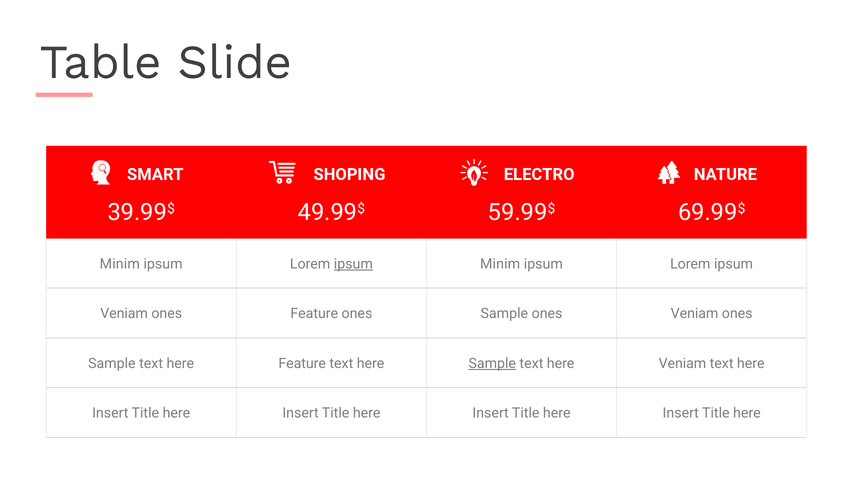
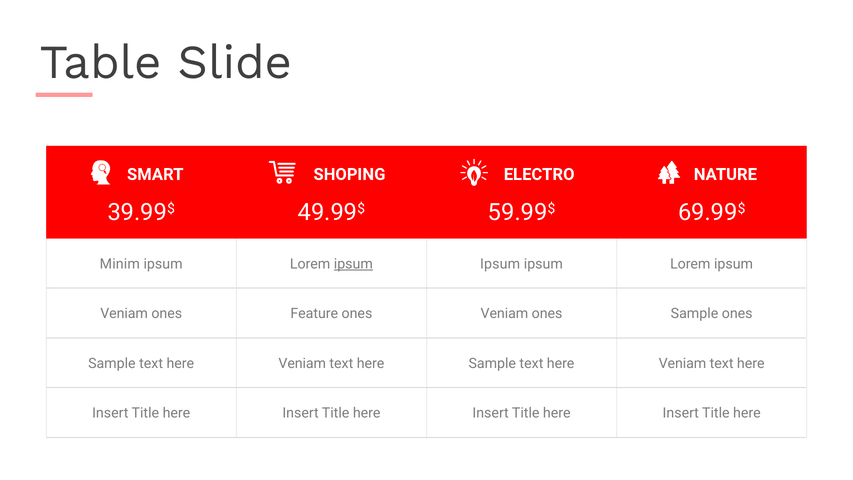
Minim at (500, 264): Minim -> Ipsum
Sample at (504, 314): Sample -> Veniam
Veniam at (695, 314): Veniam -> Sample
Feature at (302, 363): Feature -> Veniam
Sample at (492, 363) underline: present -> none
